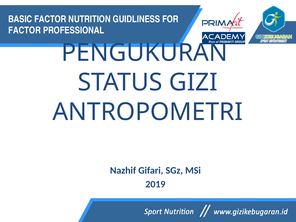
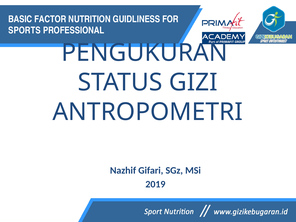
FACTOR at (25, 30): FACTOR -> SPORTS
